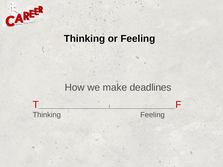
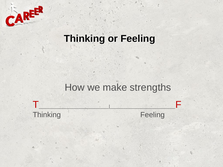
deadlines: deadlines -> strengths
